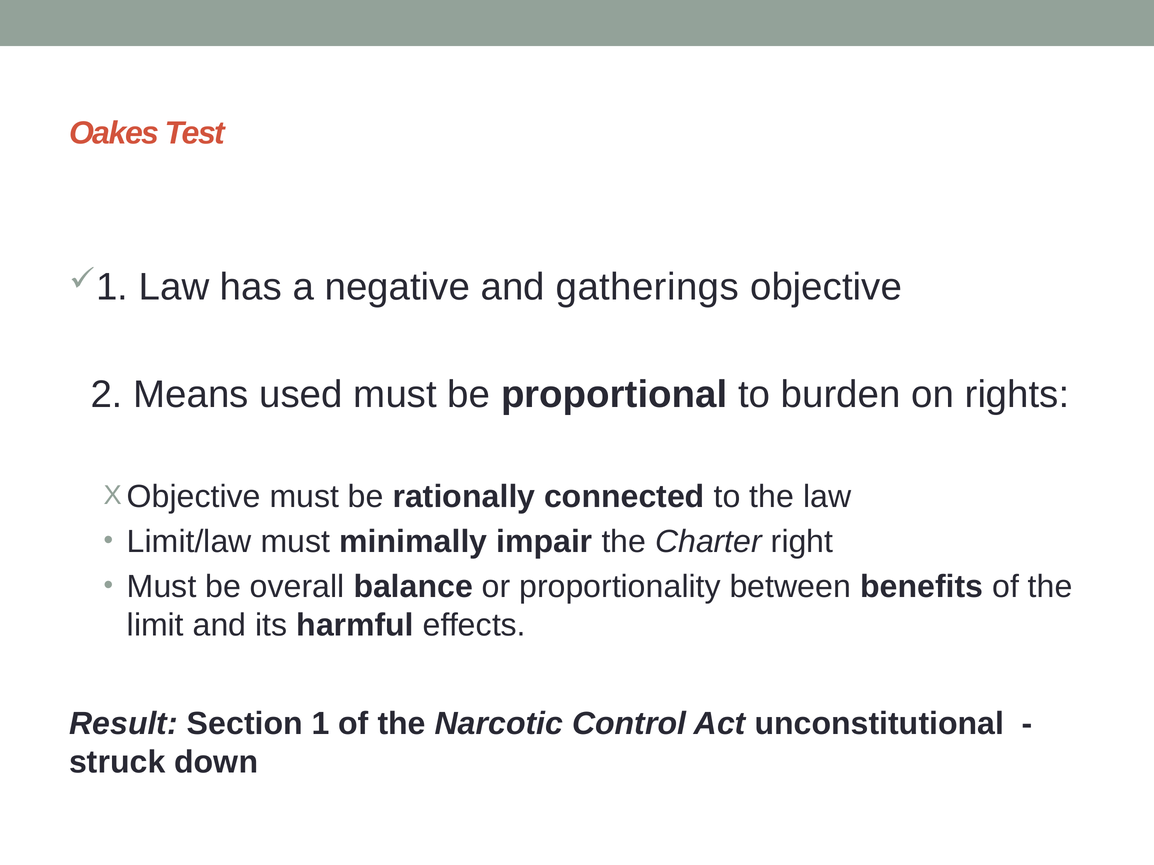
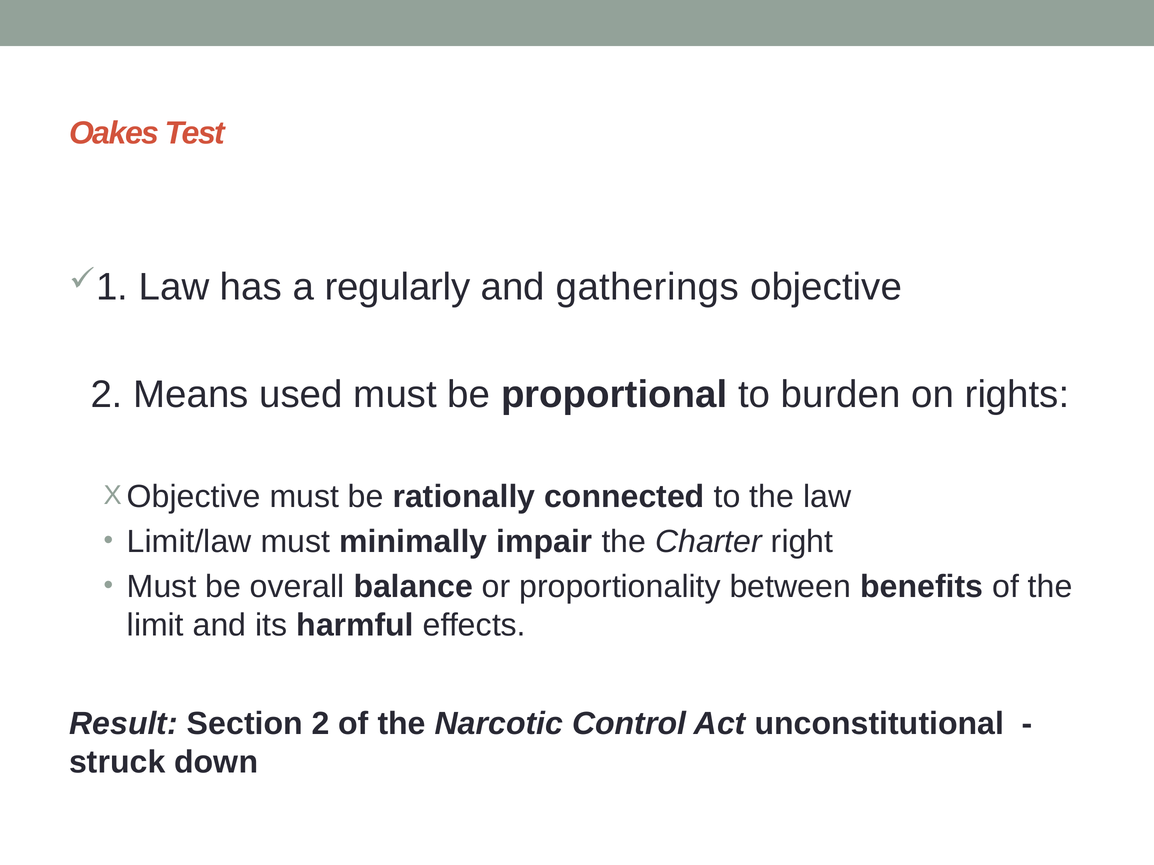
negative: negative -> regularly
Section 1: 1 -> 2
